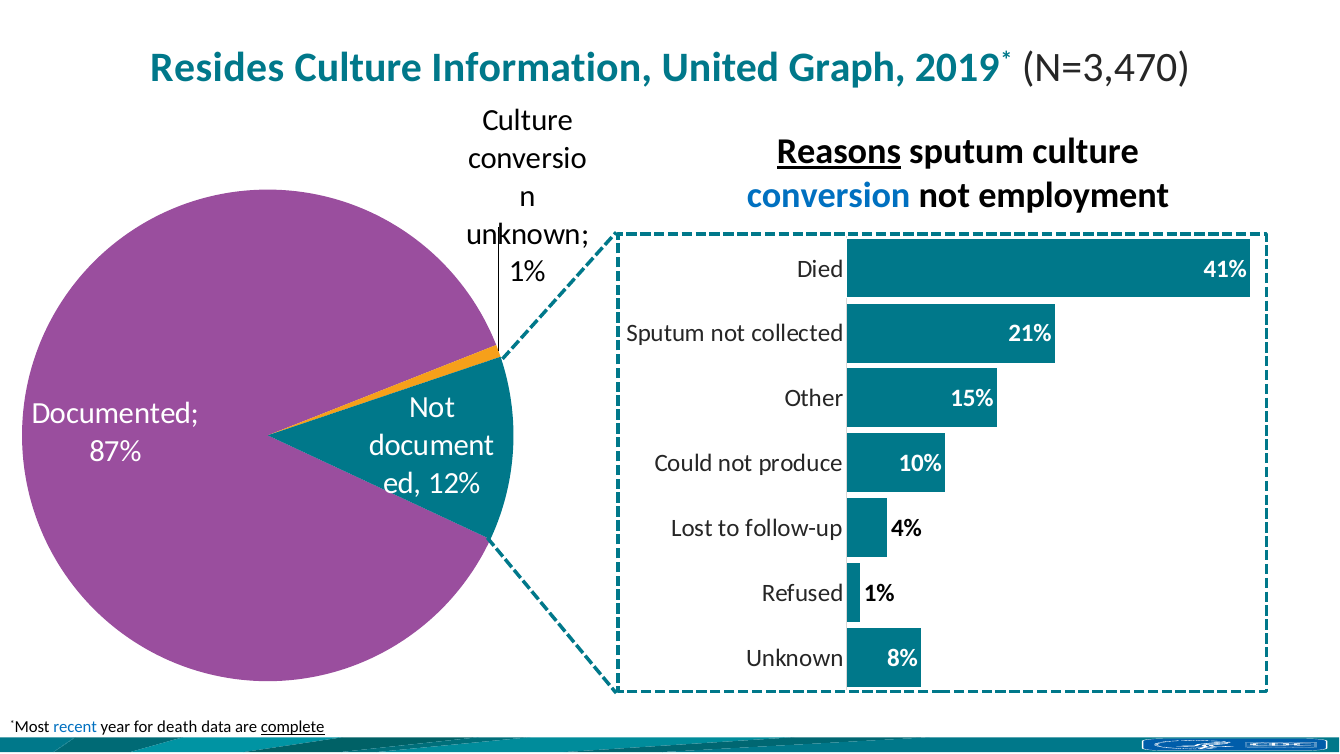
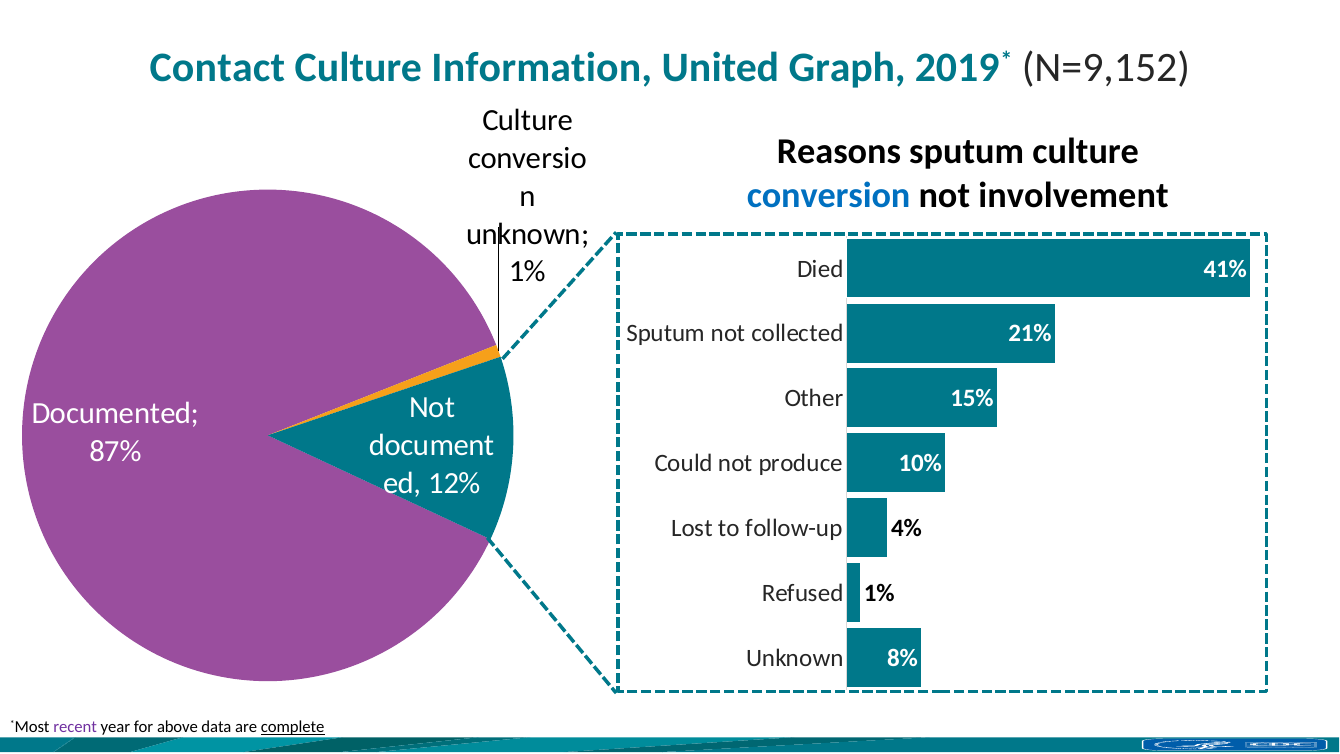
Resides: Resides -> Contact
N=3,470: N=3,470 -> N=9,152
Reasons underline: present -> none
employment: employment -> involvement
recent colour: blue -> purple
death: death -> above
